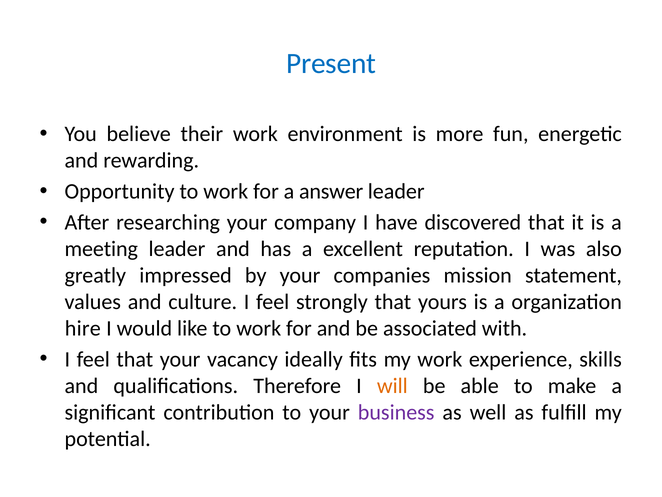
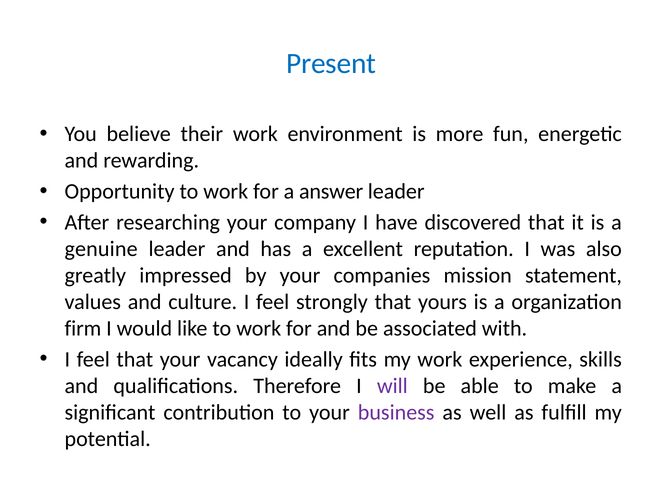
meeting: meeting -> genuine
hire: hire -> firm
will colour: orange -> purple
